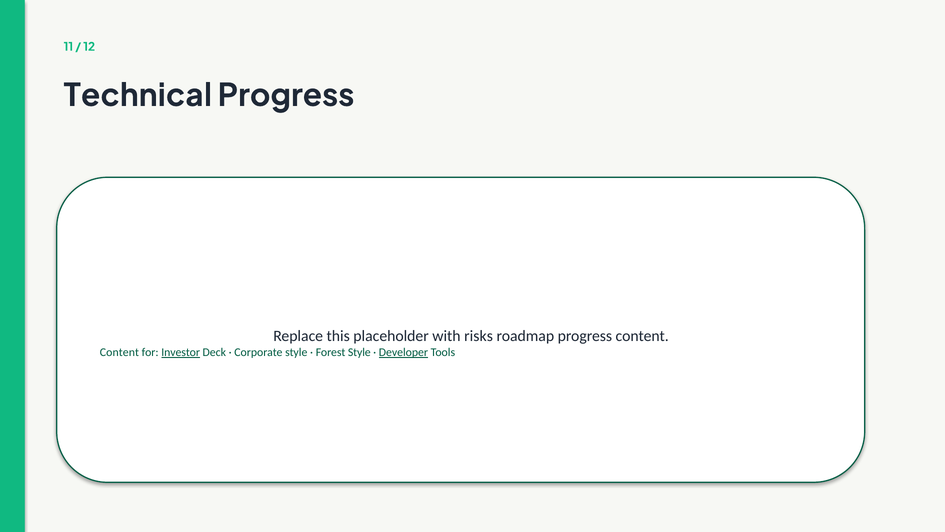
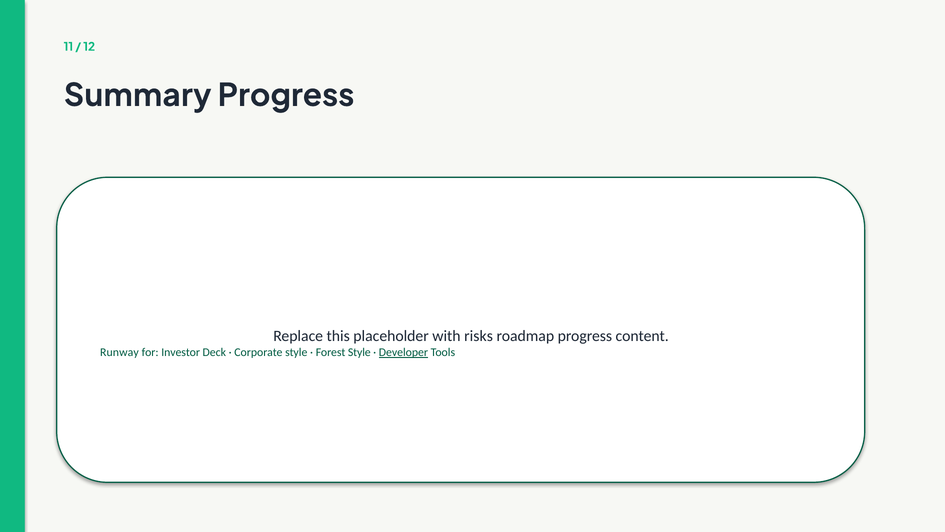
Technical: Technical -> Summary
Content at (119, 352): Content -> Runway
Investor underline: present -> none
